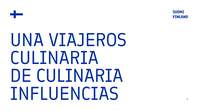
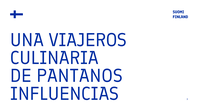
DE CULINARIA: CULINARIA -> PANTANOS
